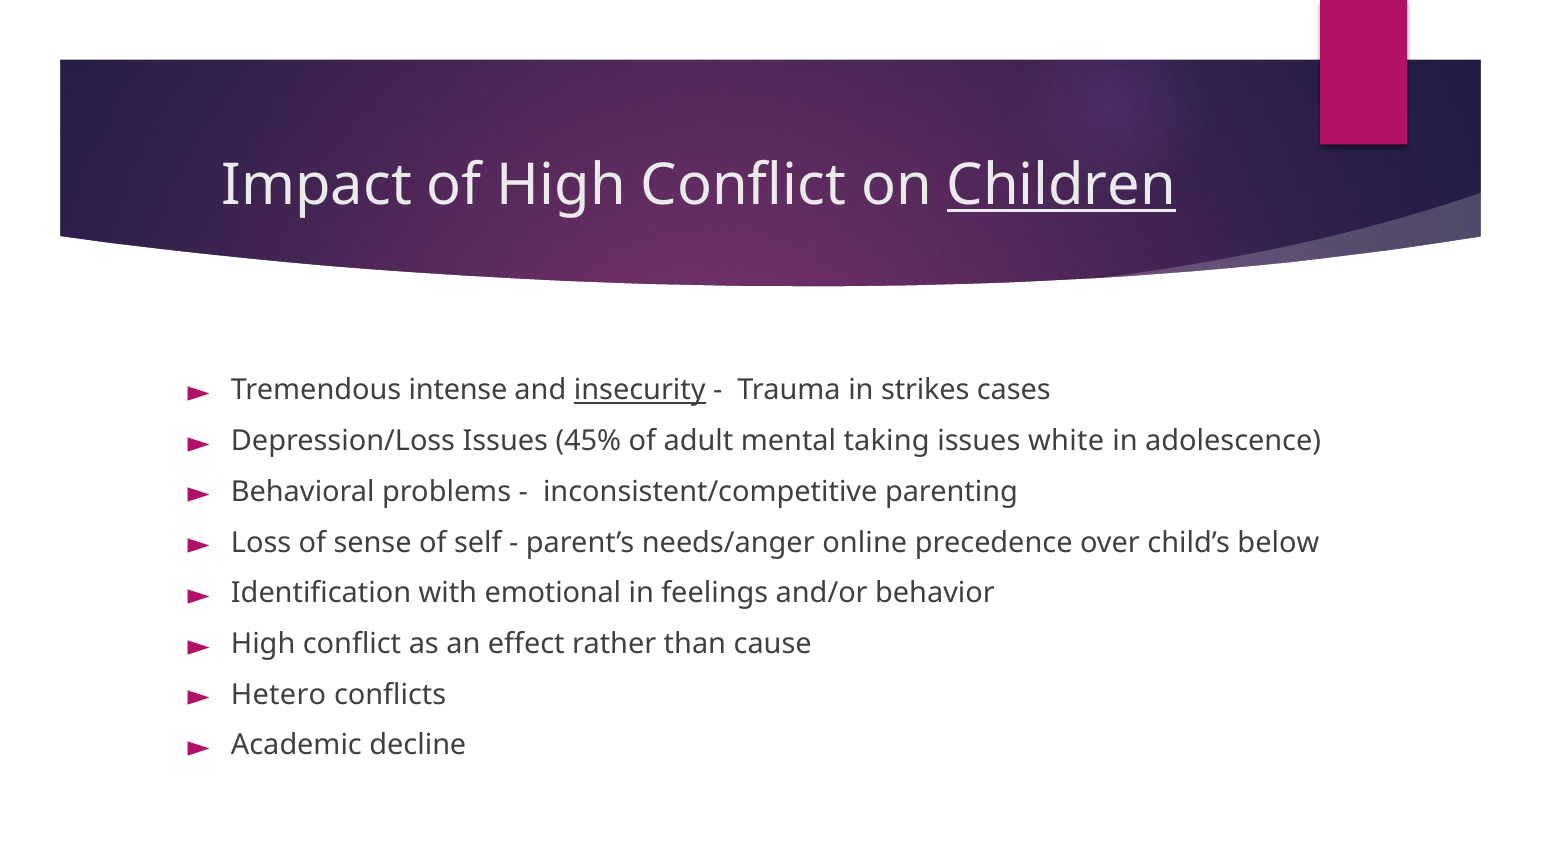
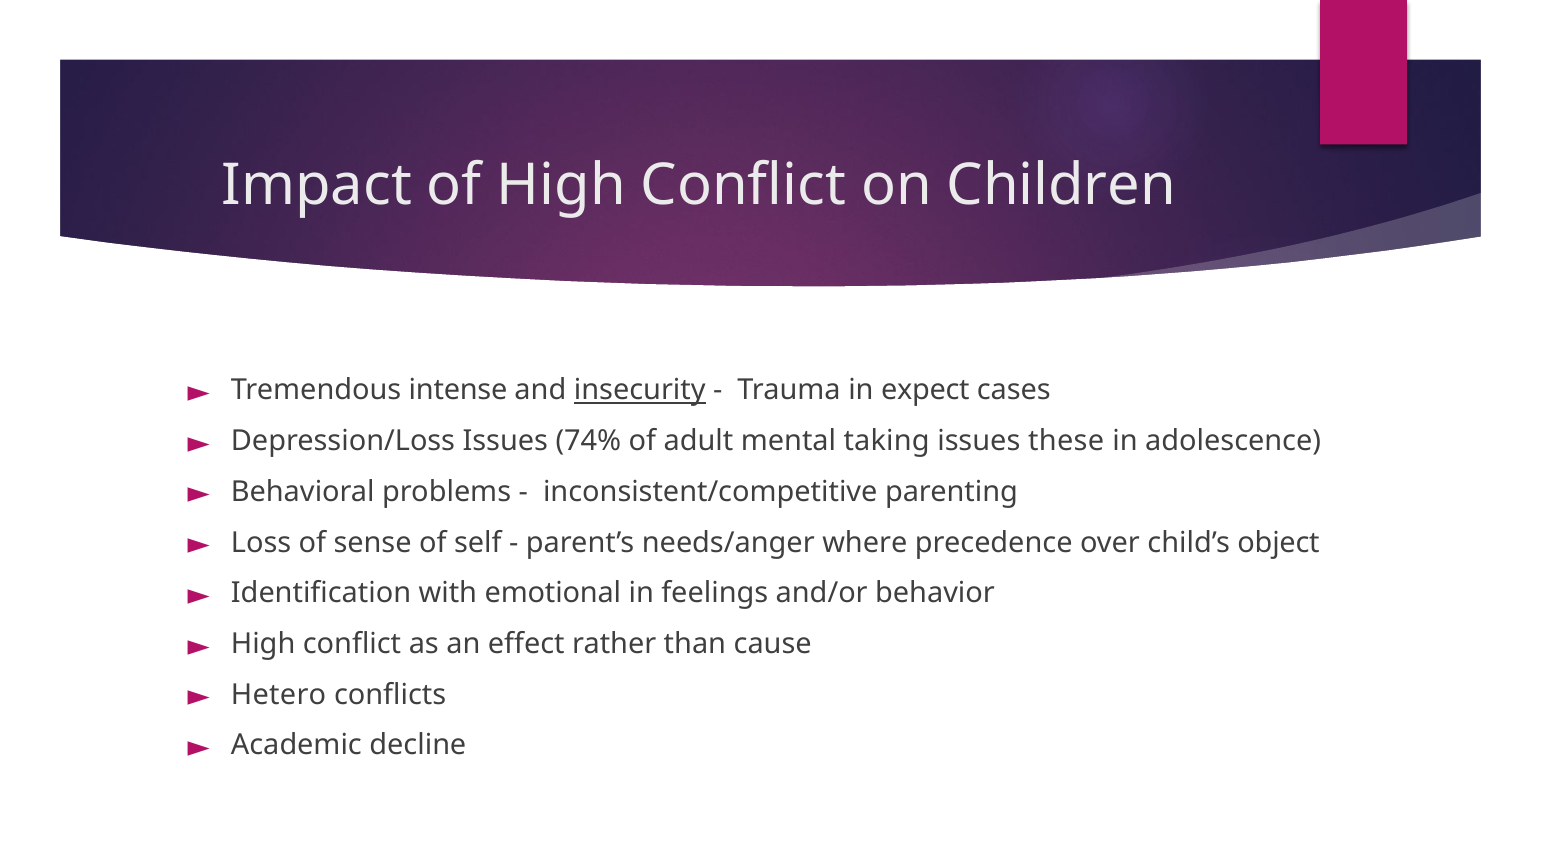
Children underline: present -> none
strikes: strikes -> expect
45%: 45% -> 74%
white: white -> these
online: online -> where
below: below -> object
